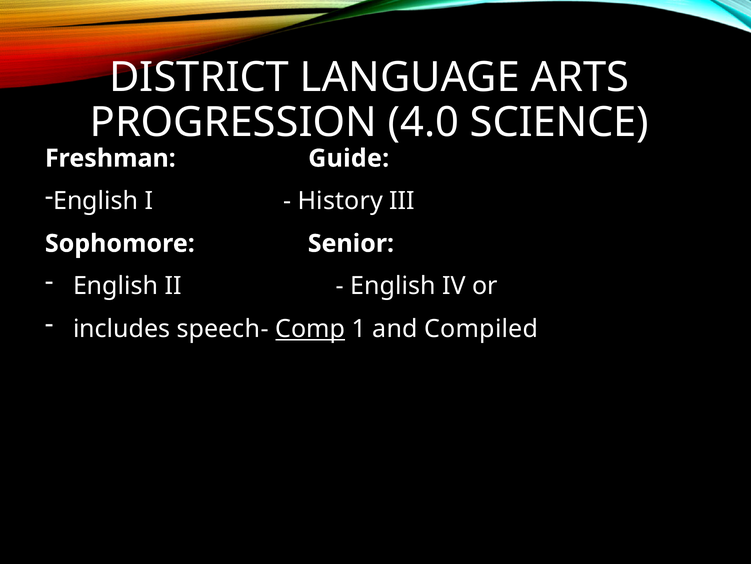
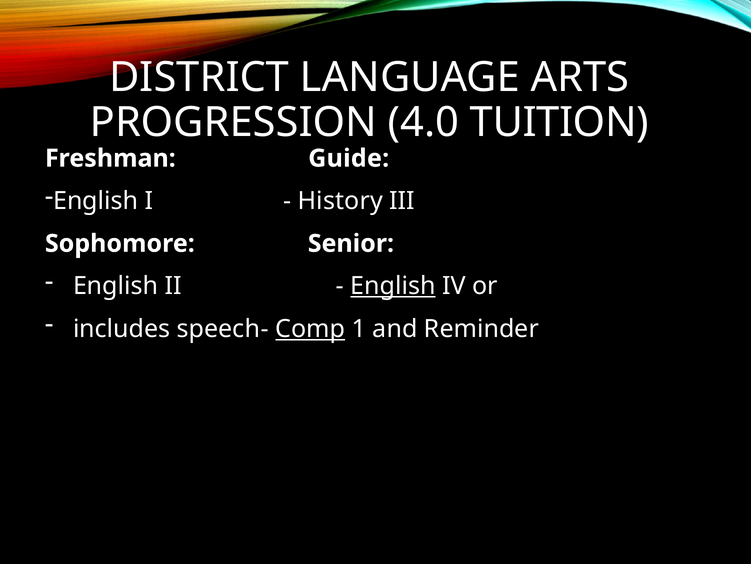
SCIENCE: SCIENCE -> TUITION
English at (393, 286) underline: none -> present
Compiled: Compiled -> Reminder
